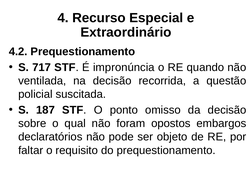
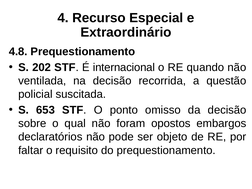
4.2: 4.2 -> 4.8
717: 717 -> 202
impronúncia: impronúncia -> internacional
187: 187 -> 653
